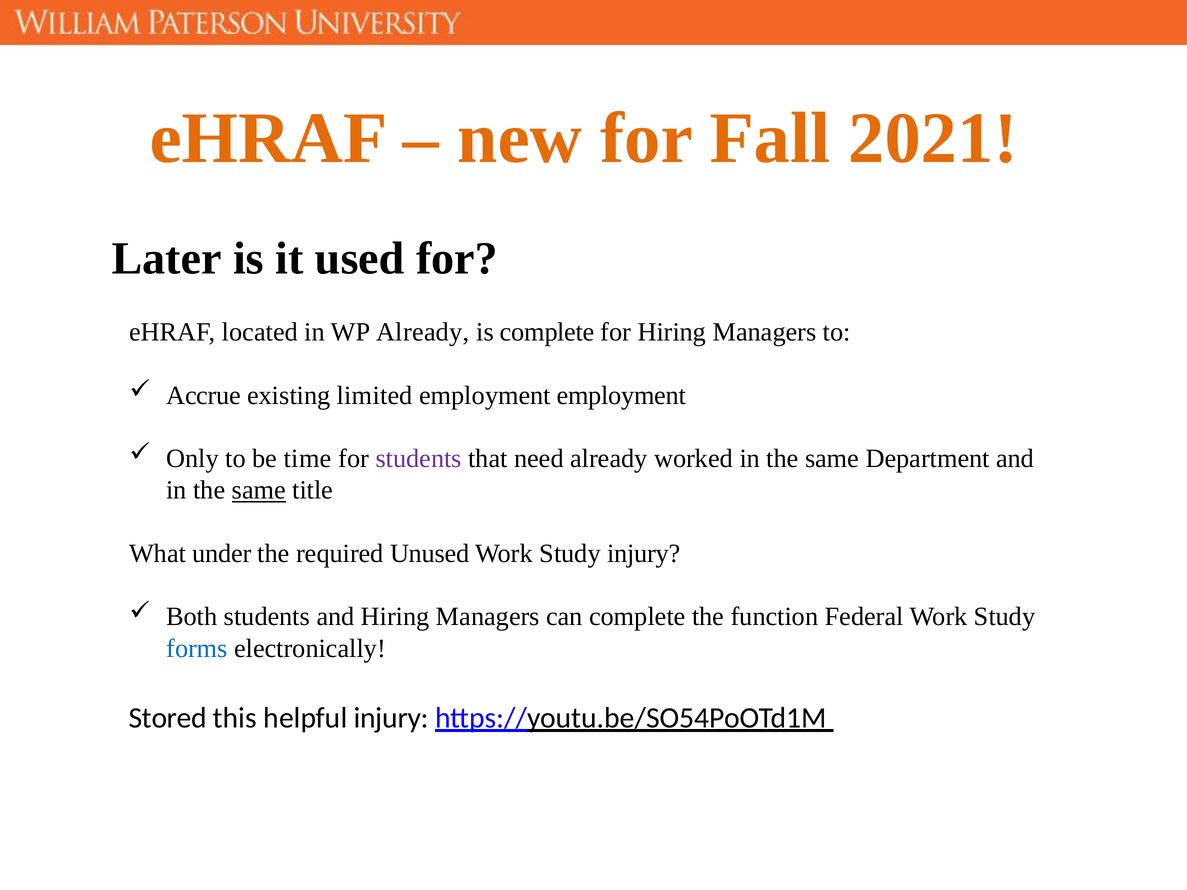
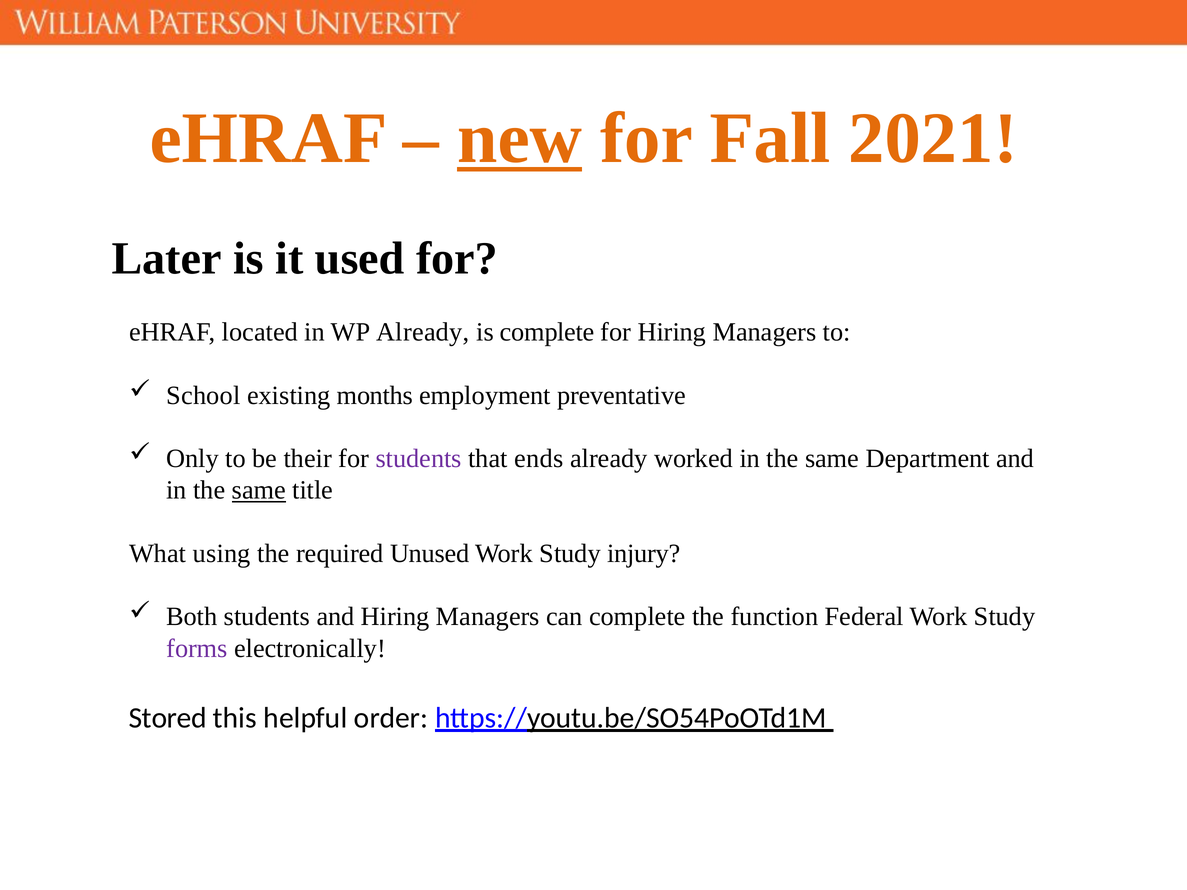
new underline: none -> present
Accrue: Accrue -> School
limited: limited -> months
employment employment: employment -> preventative
time: time -> their
need: need -> ends
under: under -> using
forms colour: blue -> purple
helpful injury: injury -> order
